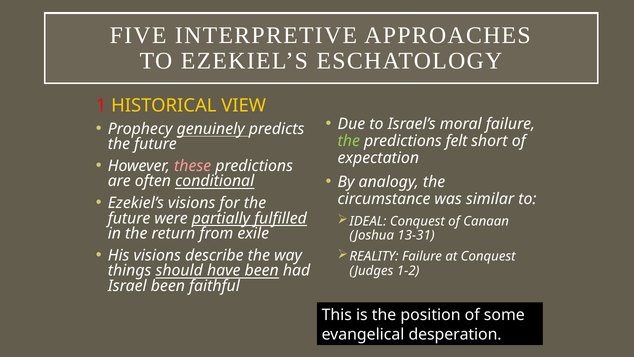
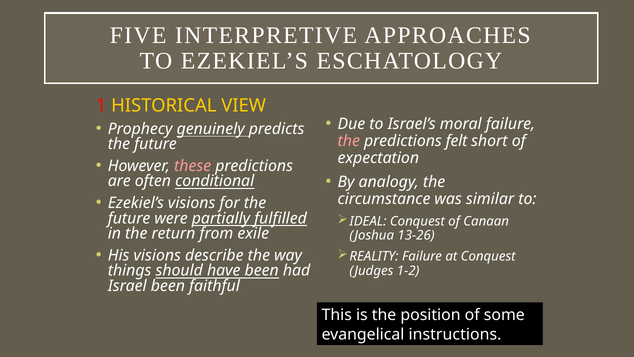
the at (349, 141) colour: light green -> pink
13-31: 13-31 -> 13-26
desperation: desperation -> instructions
